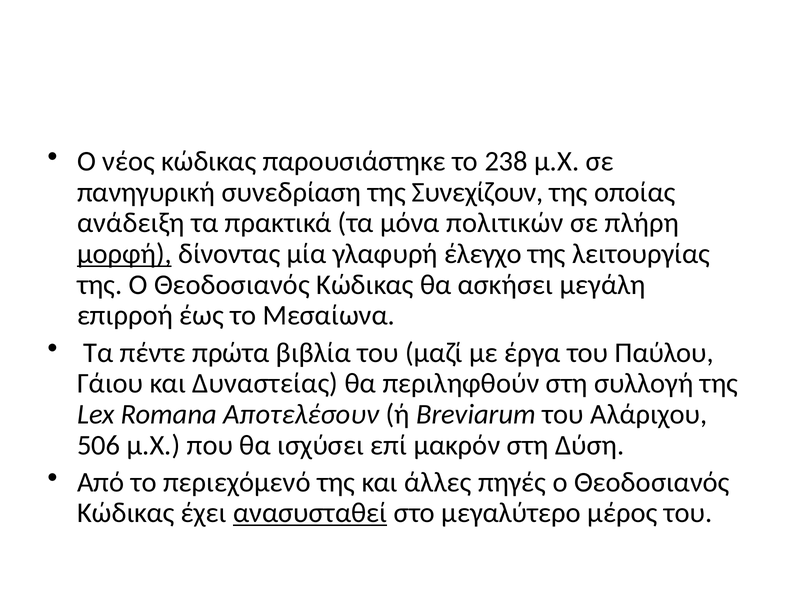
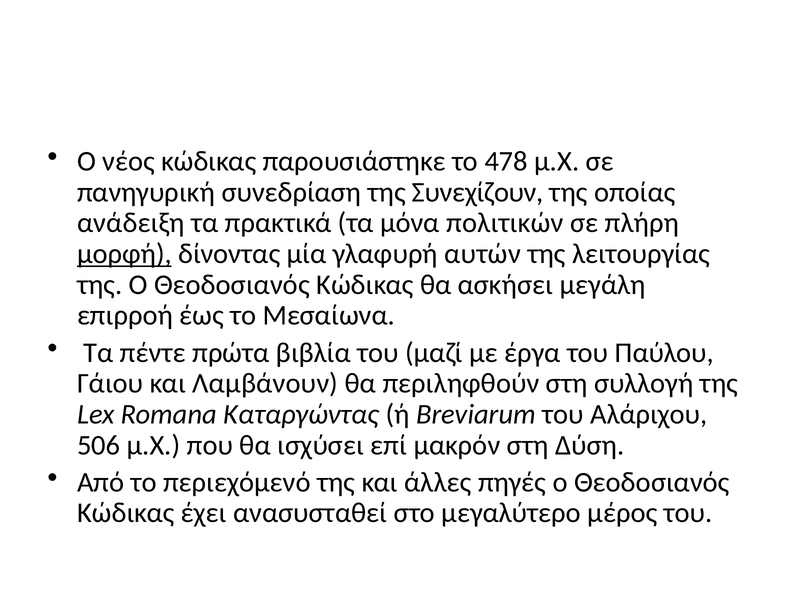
238: 238 -> 478
έλεγχο: έλεγχο -> αυτών
Δυναστείας: Δυναστείας -> Λαμβάνουν
Αποτελέσουν: Αποτελέσουν -> Καταργώντας
ανασυσταθεί underline: present -> none
